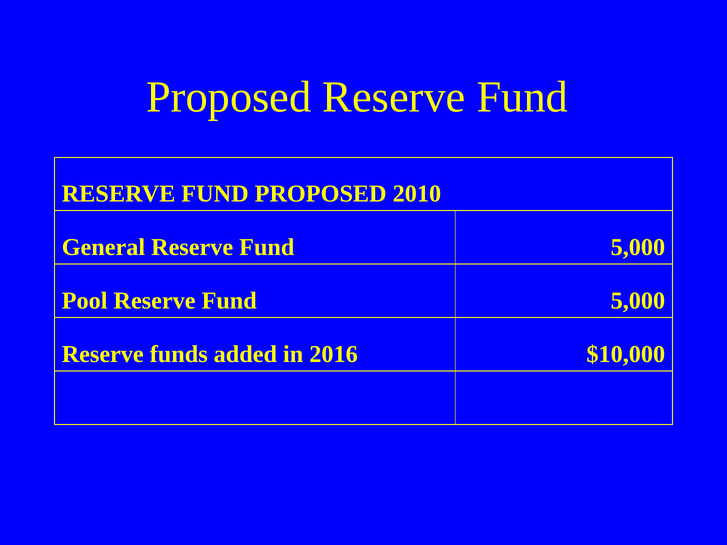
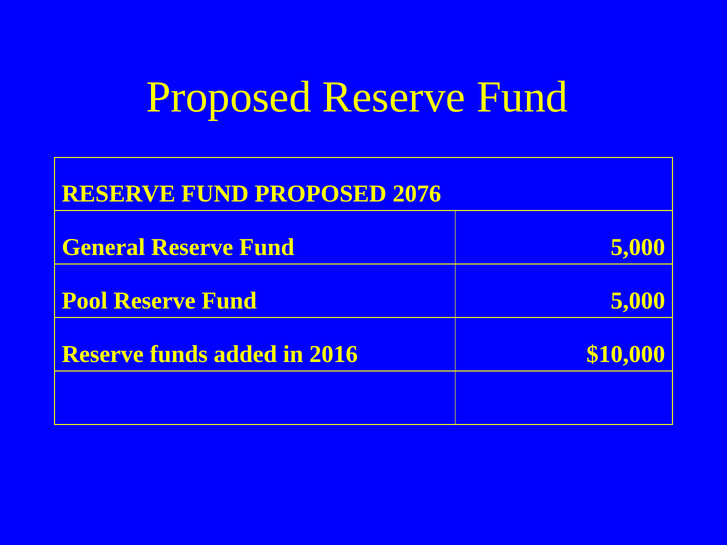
2010: 2010 -> 2076
